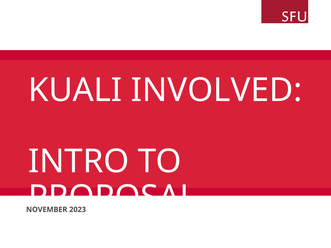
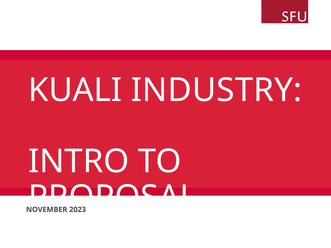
INVOLVED: INVOLVED -> INDUSTRY
